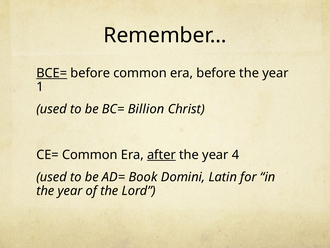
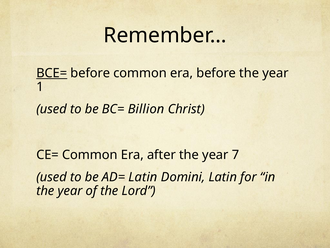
after underline: present -> none
4: 4 -> 7
AD= Book: Book -> Latin
